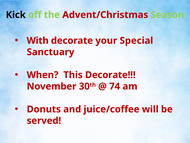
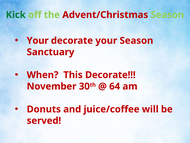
Kick colour: black -> green
With at (38, 40): With -> Your
your Special: Special -> Season
74: 74 -> 64
